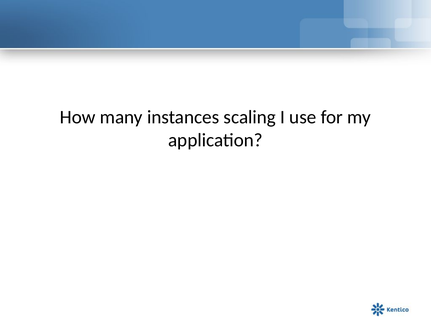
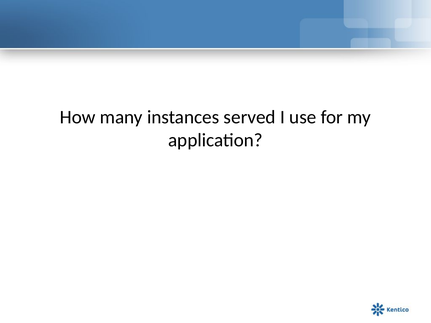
scaling: scaling -> served
